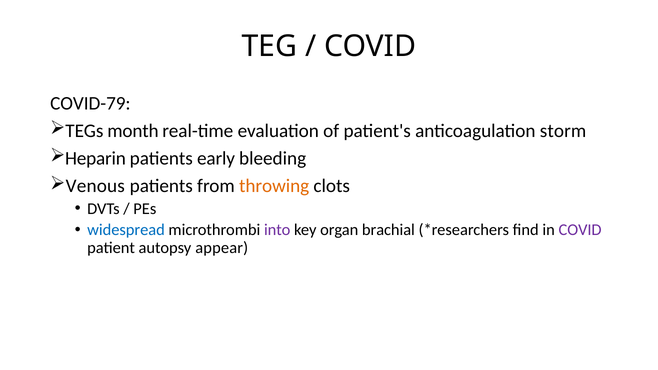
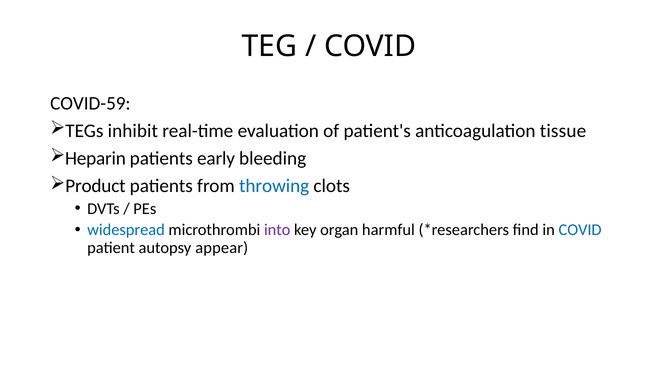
COVID-79: COVID-79 -> COVID-59
month: month -> inhibit
storm: storm -> tissue
Venous: Venous -> Product
throwing colour: orange -> blue
brachial: brachial -> harmful
COVID at (580, 230) colour: purple -> blue
